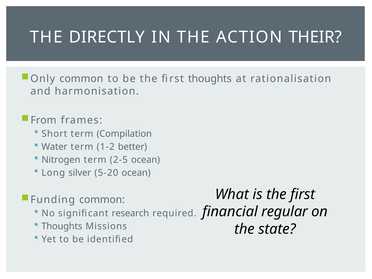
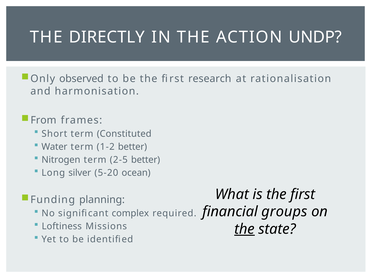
THEIR: THEIR -> UNDP
Only common: common -> observed
first thoughts: thoughts -> research
Compilation: Compilation -> Constituted
2-5 ocean: ocean -> better
Funding common: common -> planning
regular: regular -> groups
research: research -> complex
Thoughts at (62, 226): Thoughts -> Loftiness
the at (245, 229) underline: none -> present
